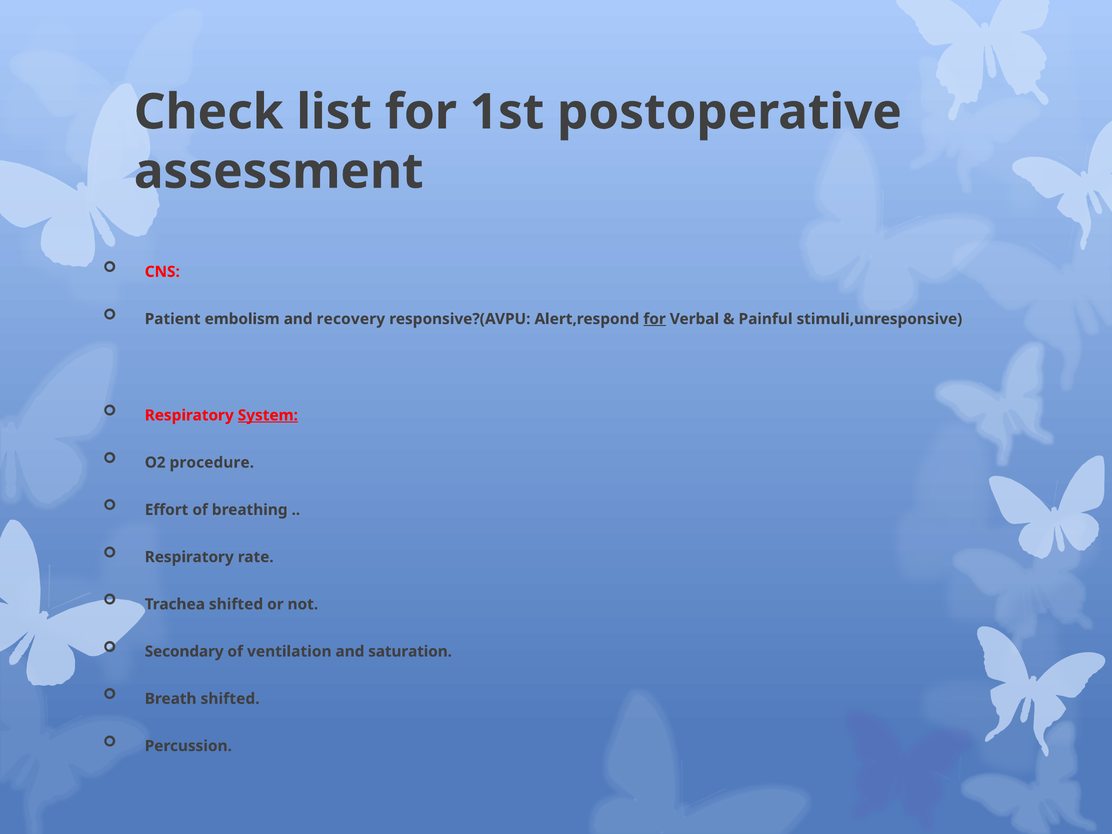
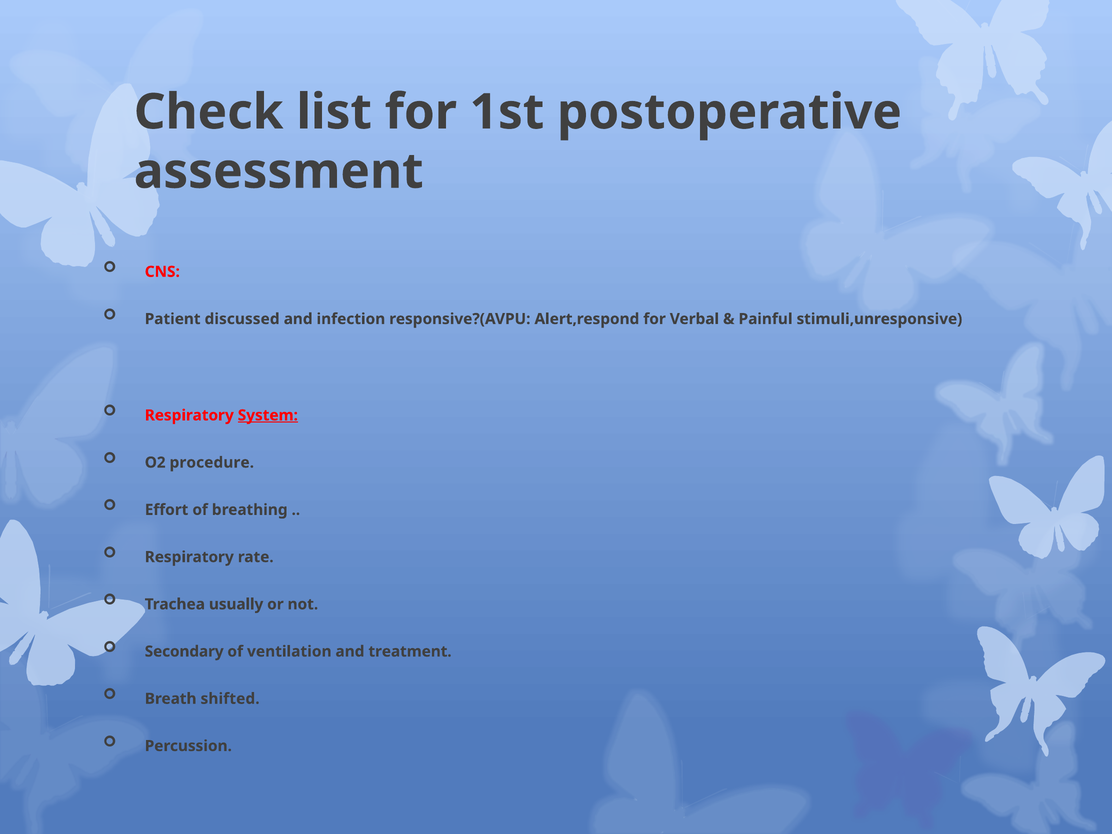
embolism: embolism -> discussed
recovery: recovery -> infection
for at (655, 319) underline: present -> none
Trachea shifted: shifted -> usually
saturation: saturation -> treatment
